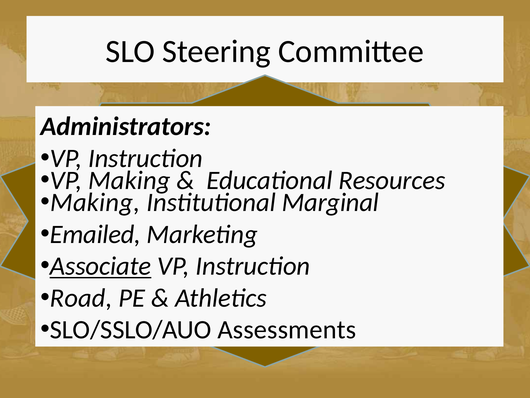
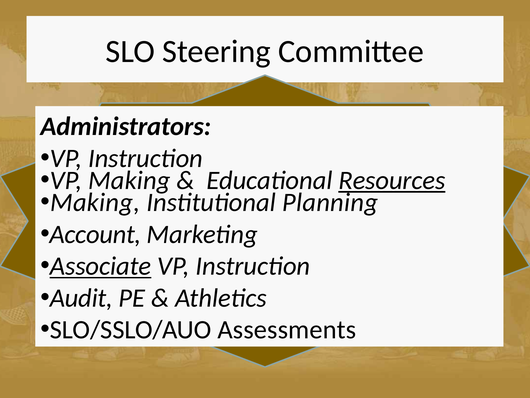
Resources underline: none -> present
Marginal: Marginal -> Planning
Emailed: Emailed -> Account
Road: Road -> Audit
